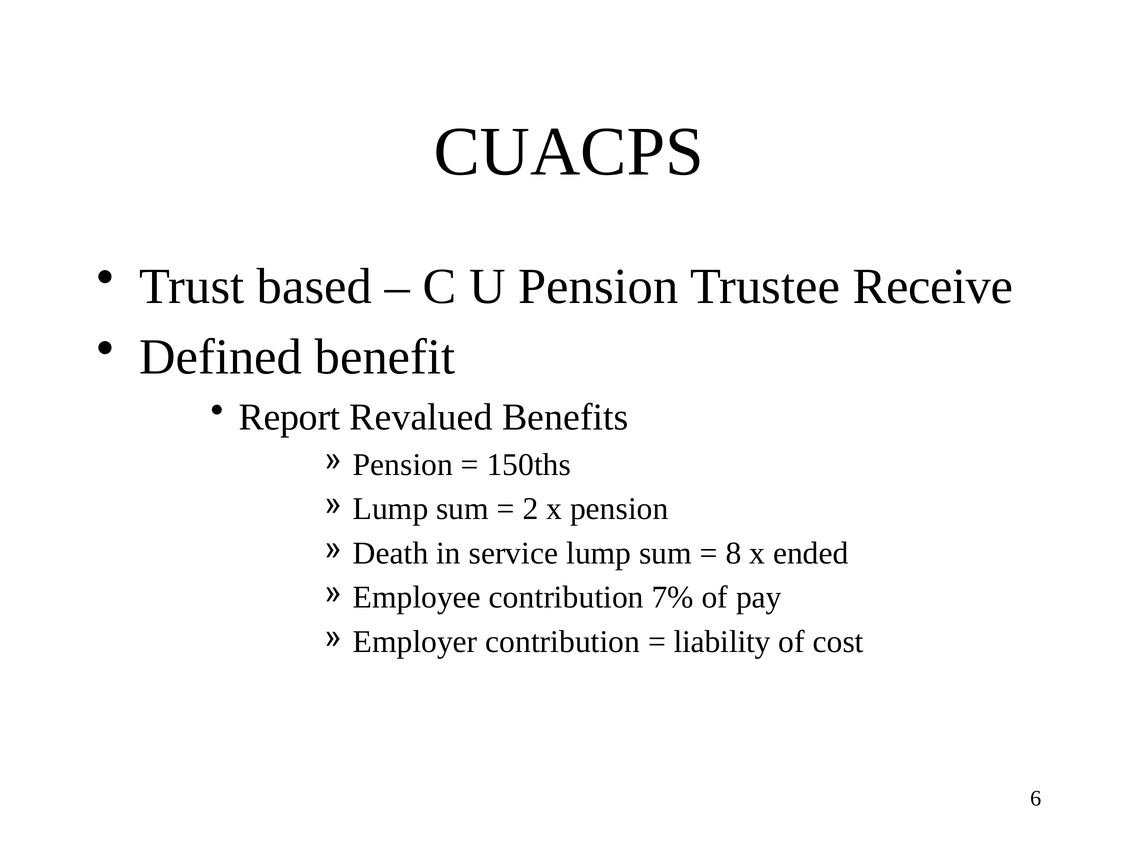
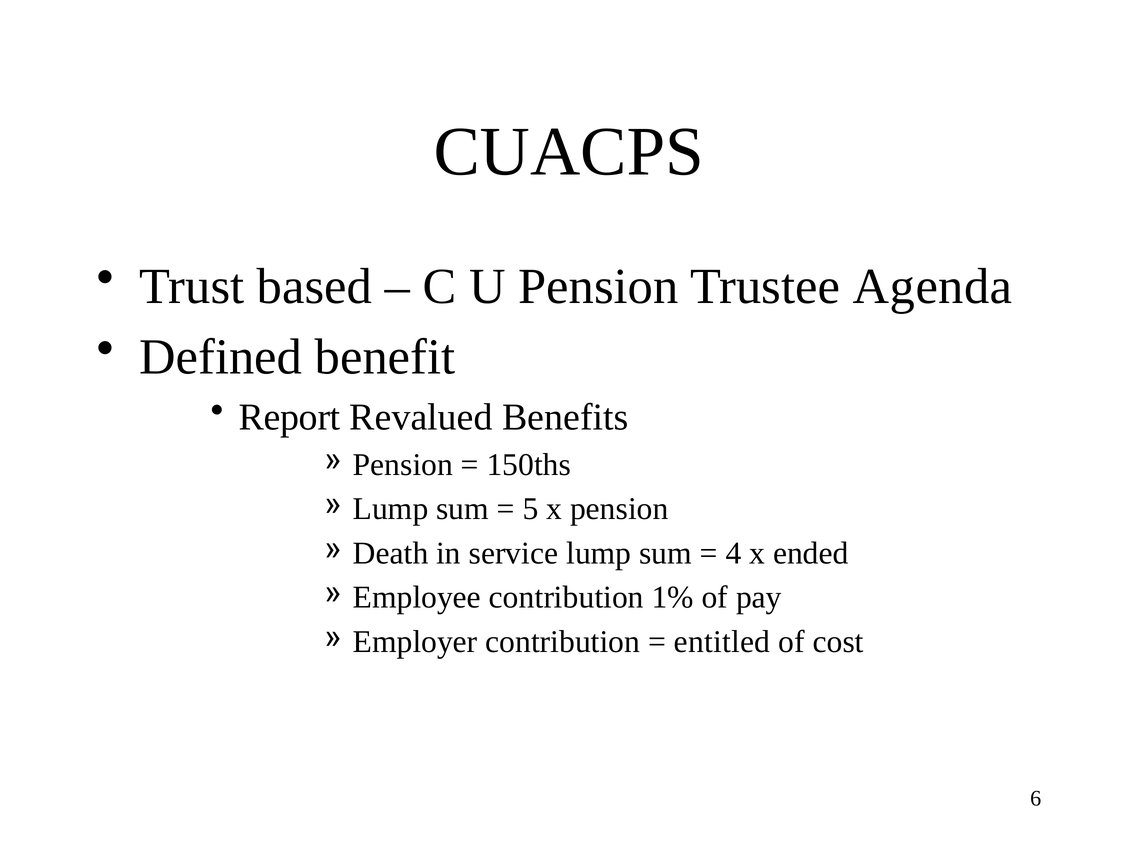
Receive: Receive -> Agenda
2: 2 -> 5
8: 8 -> 4
7%: 7% -> 1%
liability: liability -> entitled
